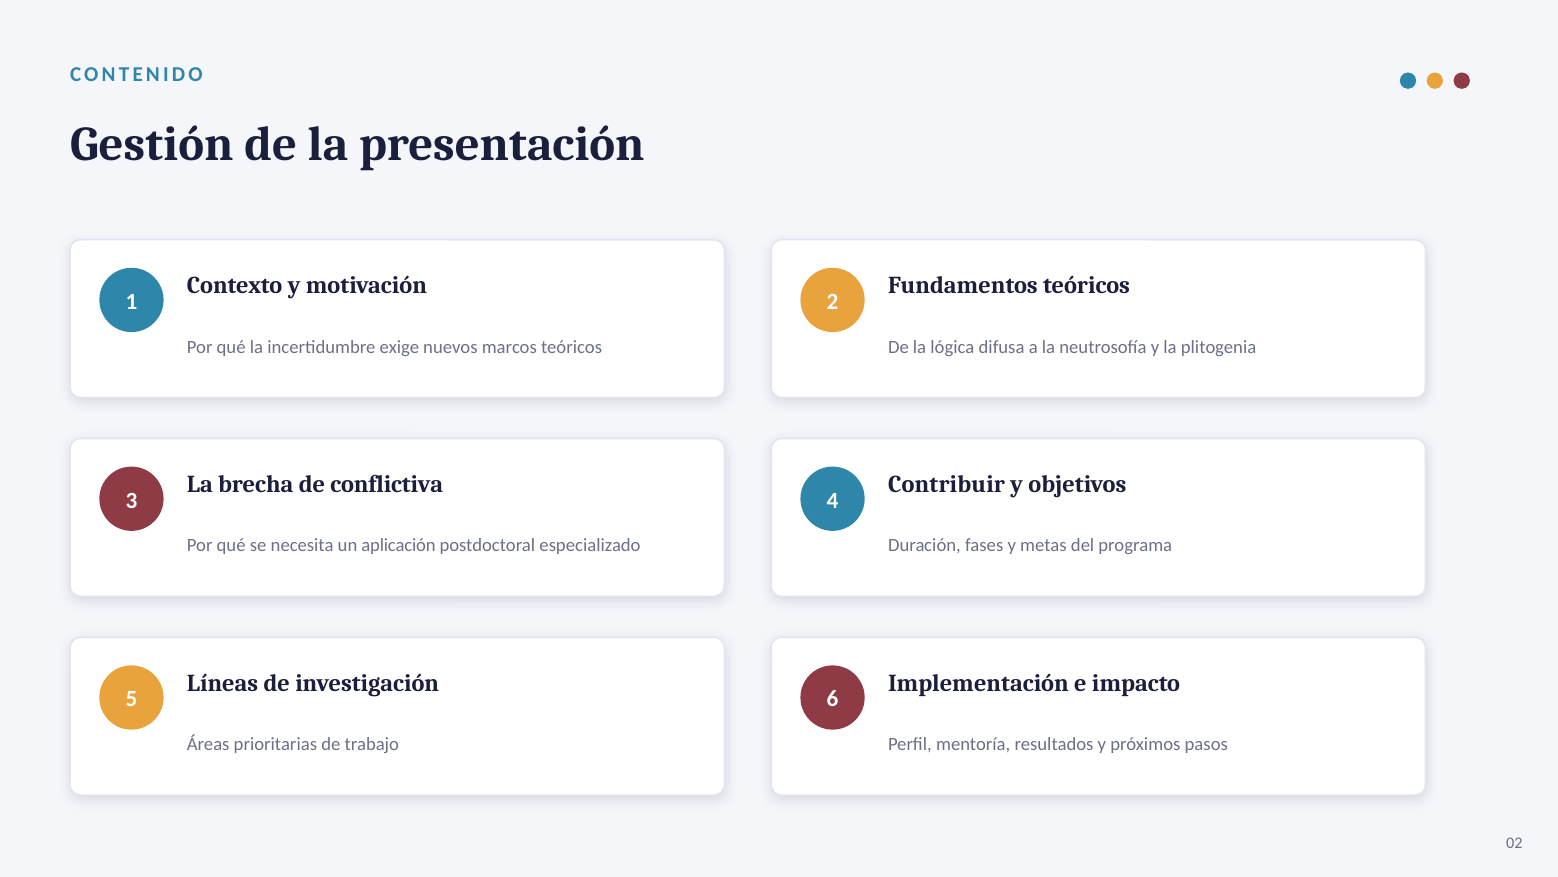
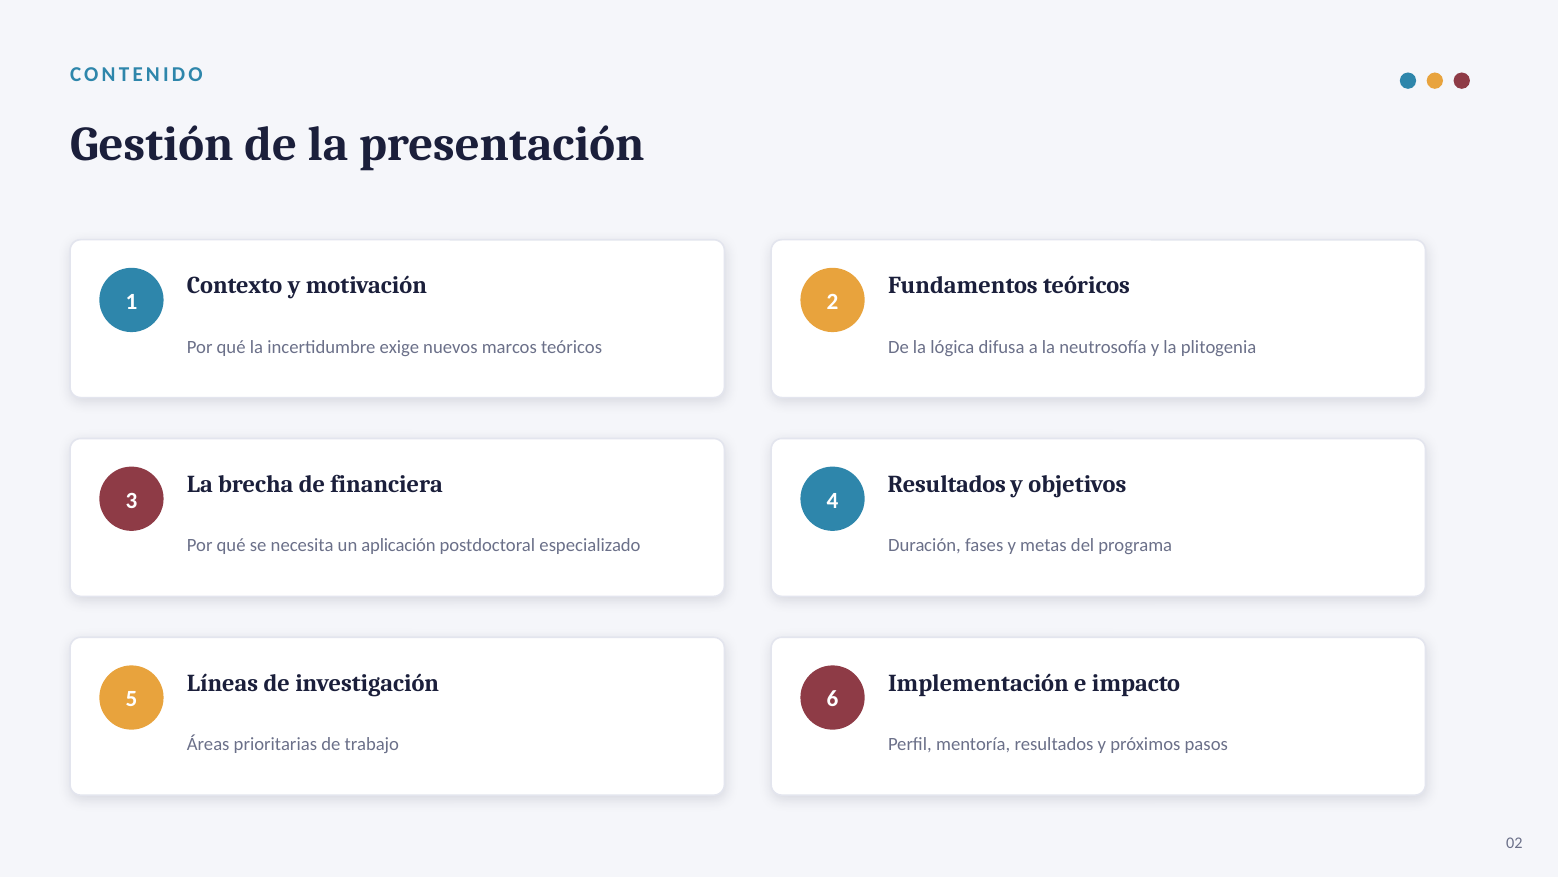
conflictiva: conflictiva -> financiera
Contribuir at (947, 484): Contribuir -> Resultados
